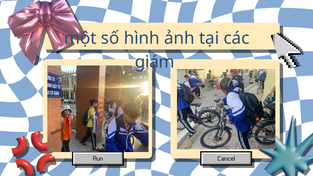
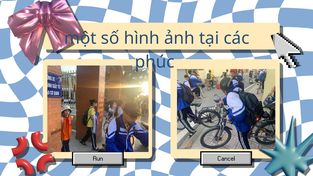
giám: giám -> phúc
